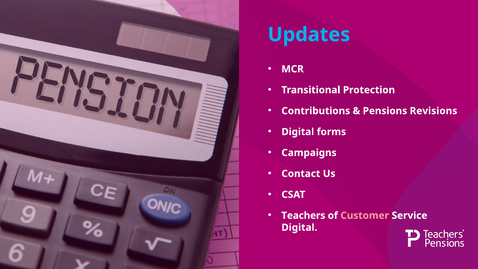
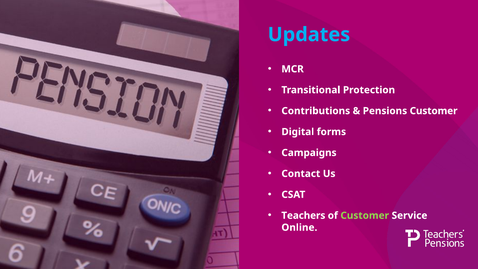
Pensions Revisions: Revisions -> Customer
Customer at (365, 215) colour: pink -> light green
Digital at (299, 227): Digital -> Online
